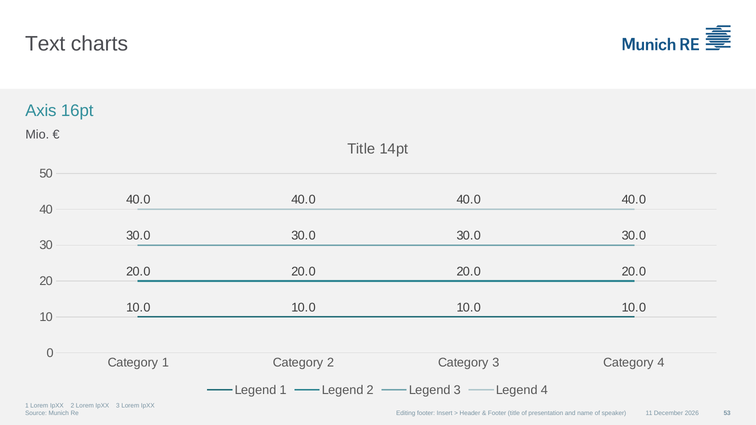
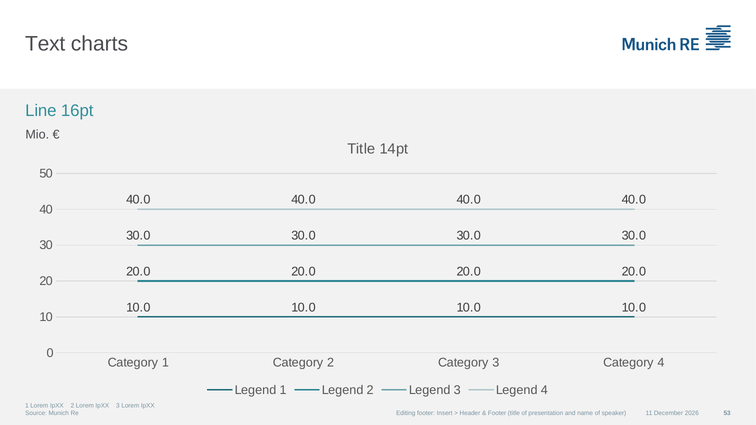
Axis: Axis -> Line
